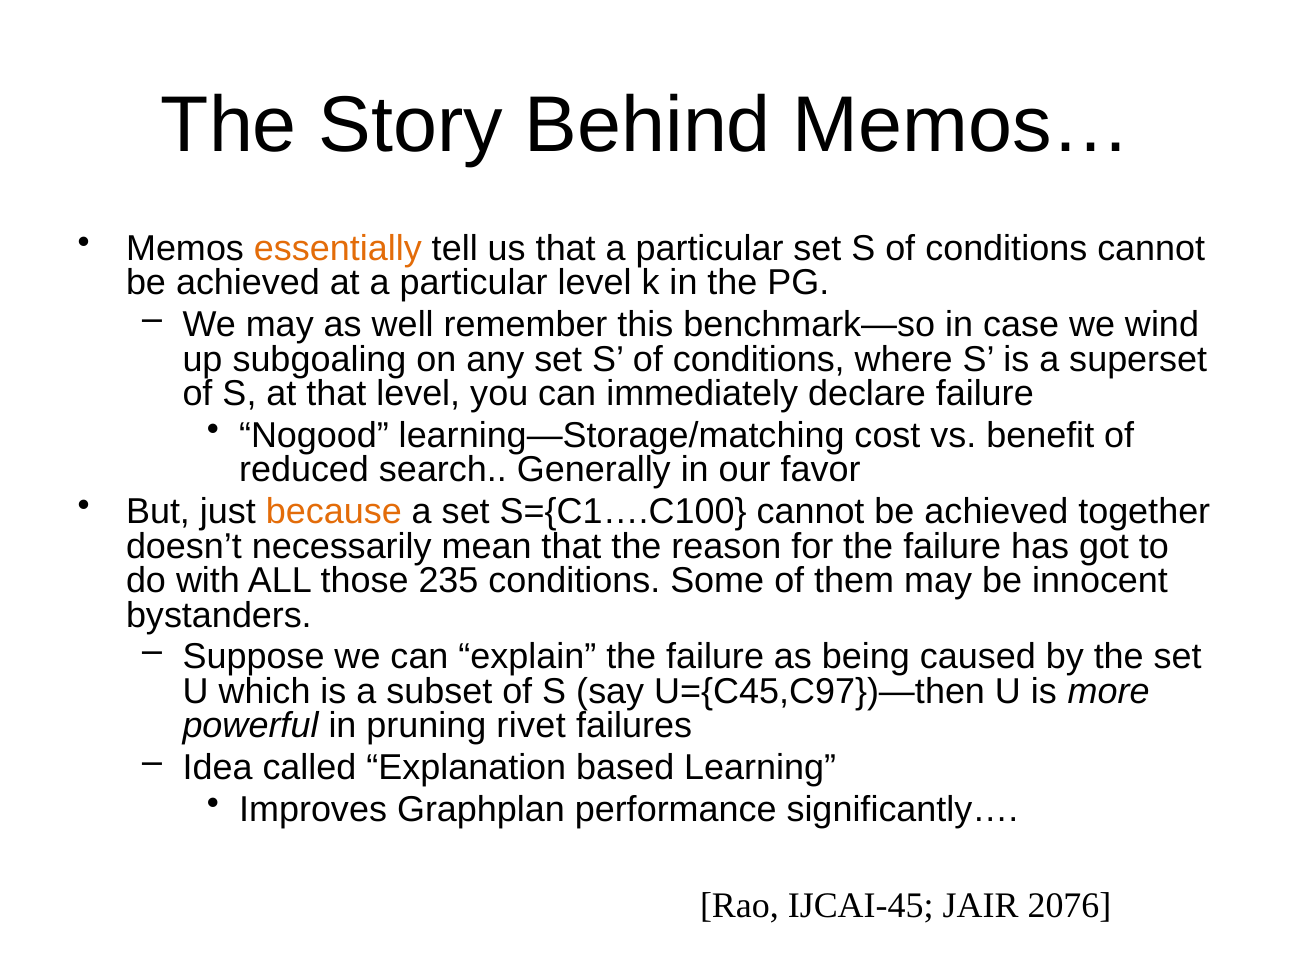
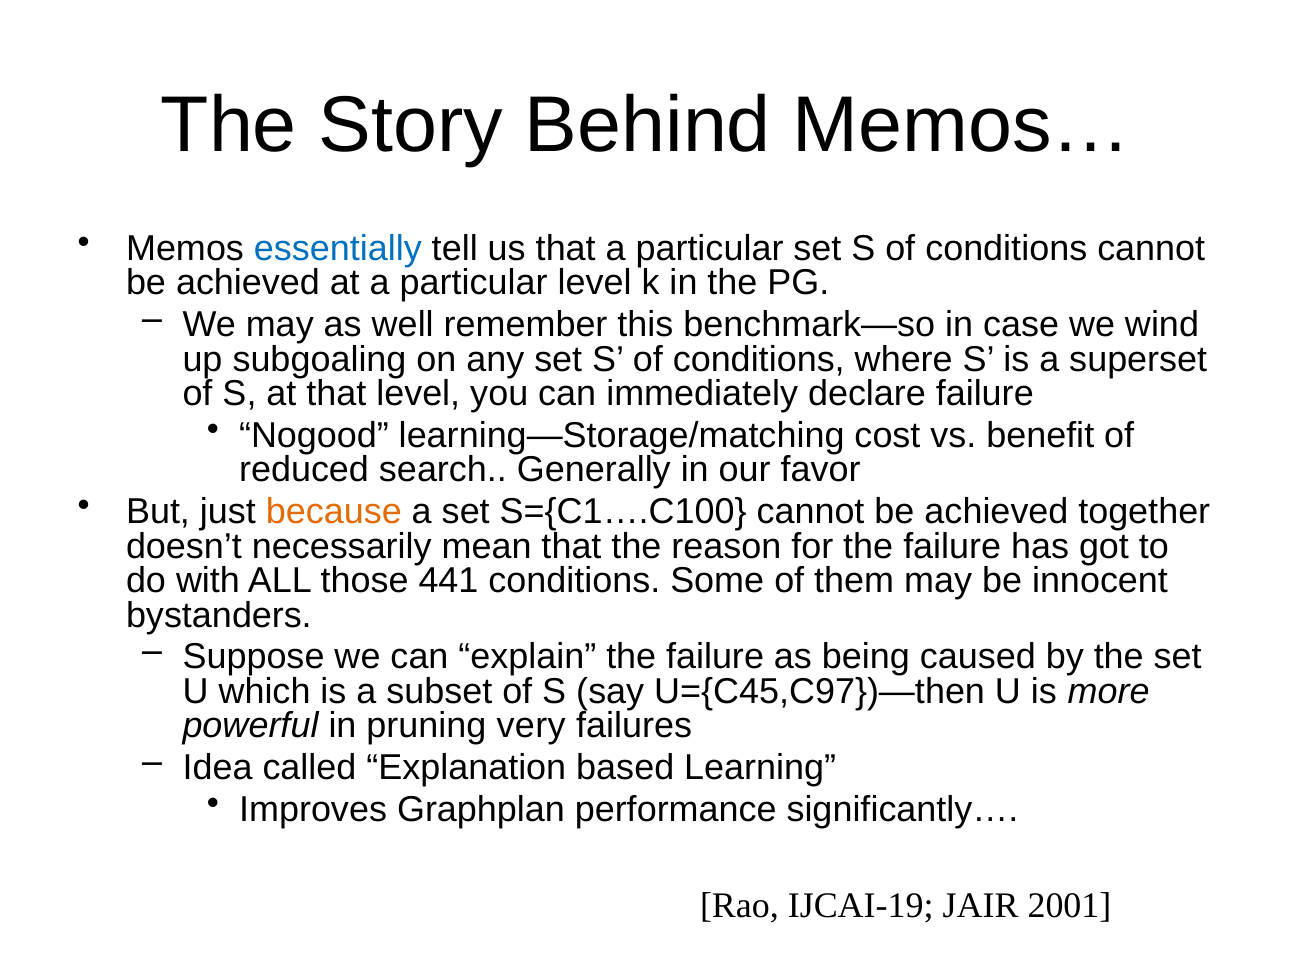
essentially colour: orange -> blue
235: 235 -> 441
rivet: rivet -> very
IJCAI-45: IJCAI-45 -> IJCAI-19
2076: 2076 -> 2001
